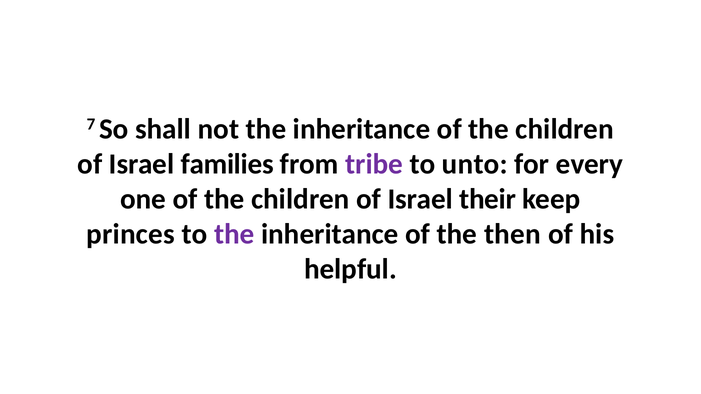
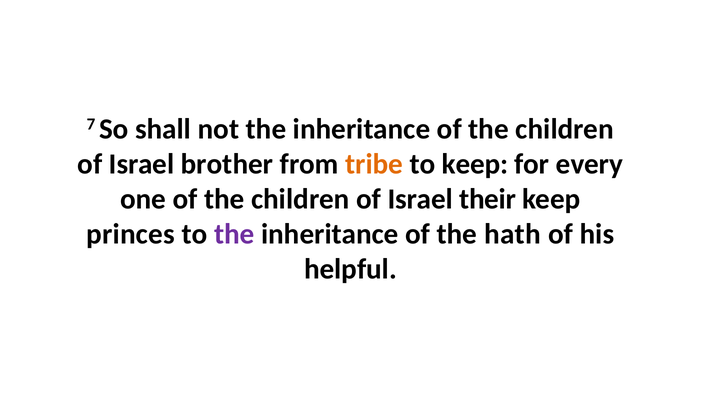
families: families -> brother
tribe colour: purple -> orange
to unto: unto -> keep
then: then -> hath
